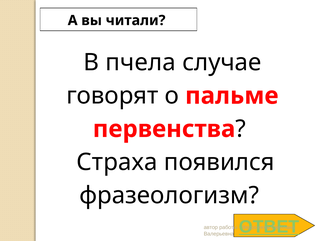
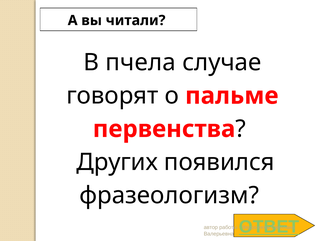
Страха: Страха -> Других
